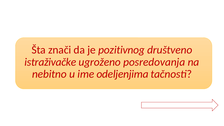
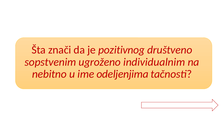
istraživačke: istraživačke -> sopstvenim
posredovanja: posredovanja -> individualnim
